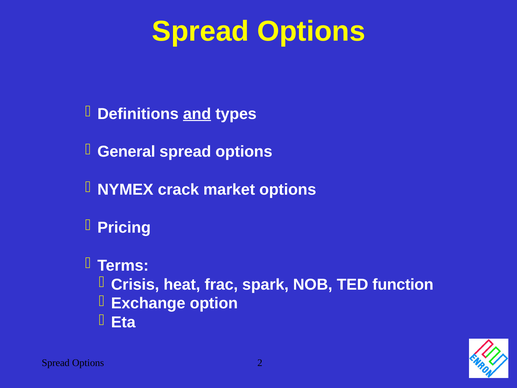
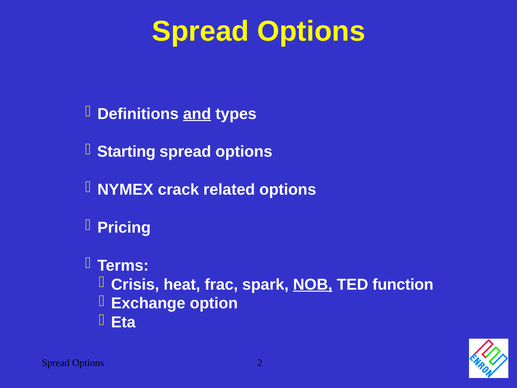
General: General -> Starting
market: market -> related
NOB underline: none -> present
